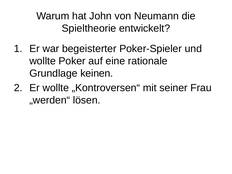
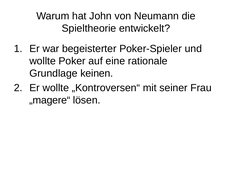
„werden“: „werden“ -> „magere“
